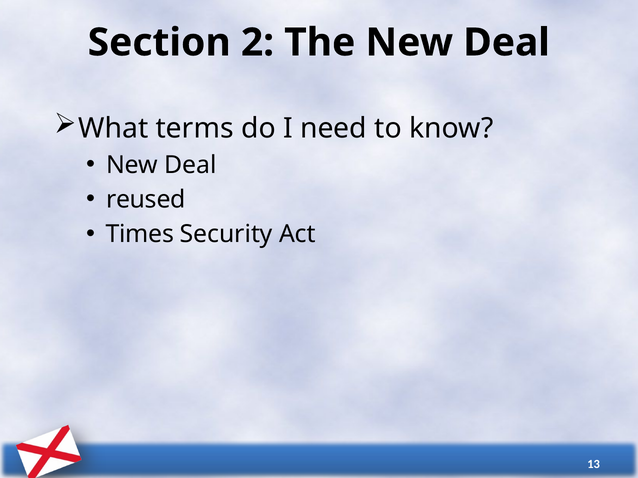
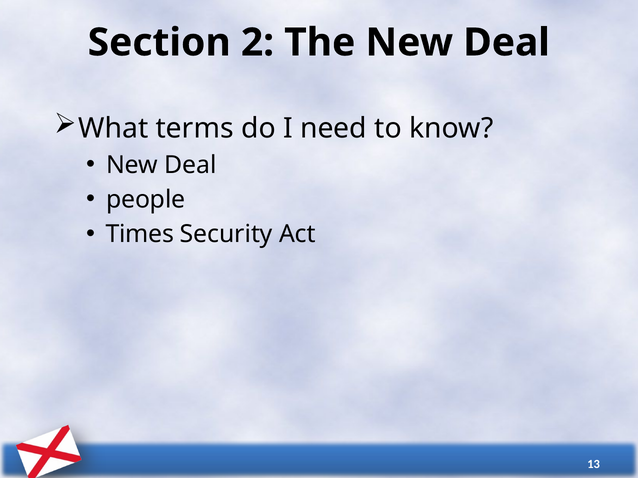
reused: reused -> people
